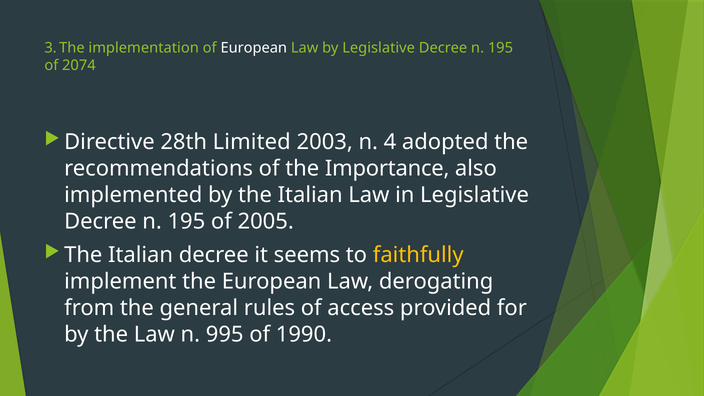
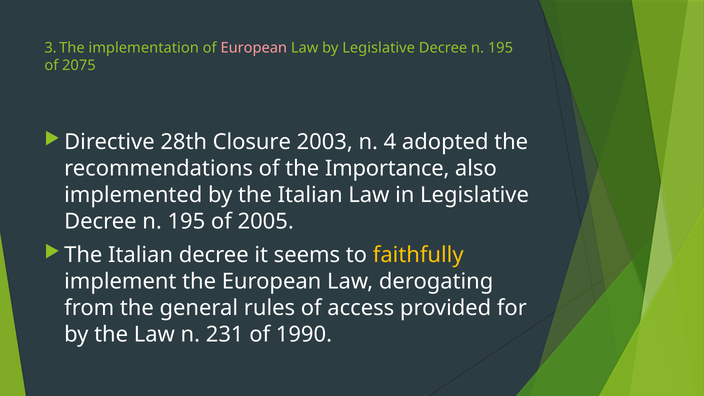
European at (254, 48) colour: white -> pink
2074: 2074 -> 2075
Limited: Limited -> Closure
995: 995 -> 231
